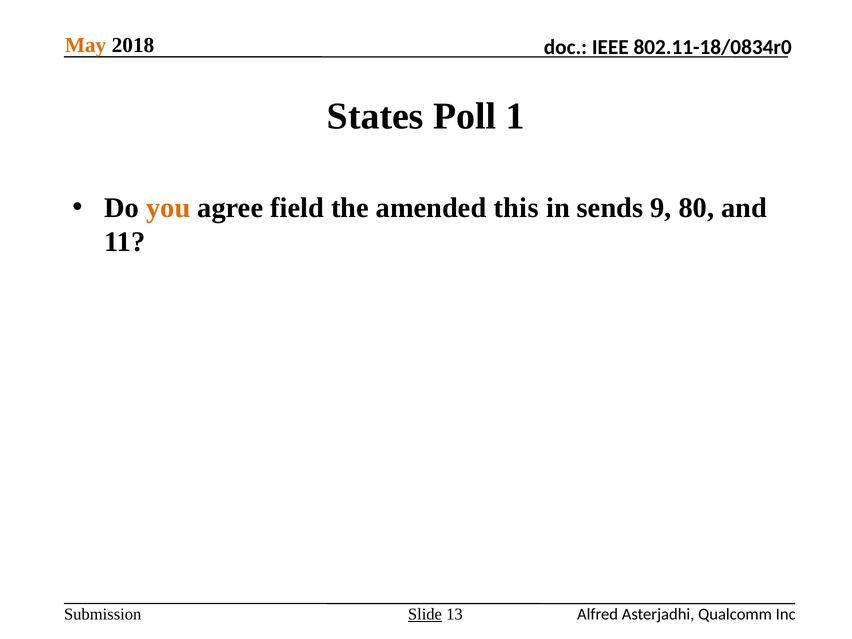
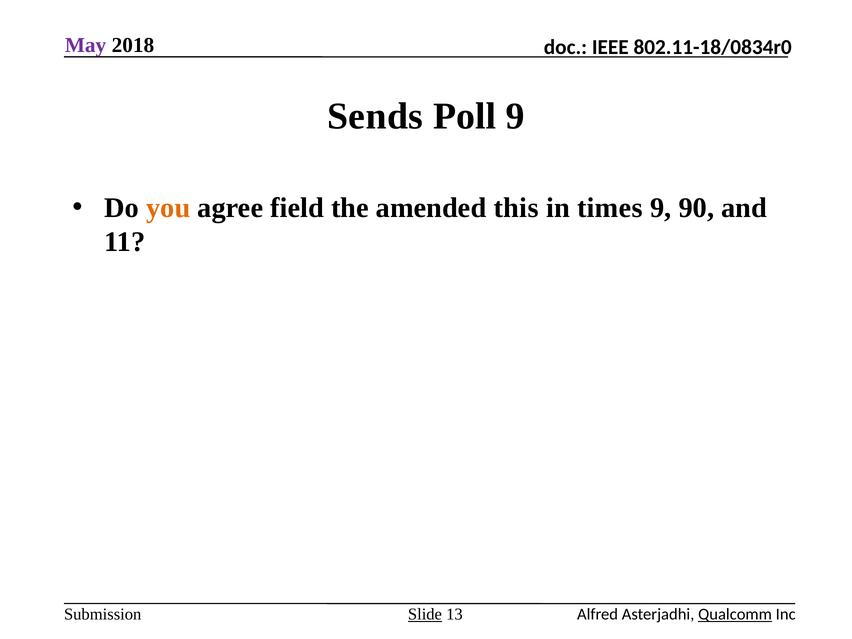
May colour: orange -> purple
States: States -> Sends
Poll 1: 1 -> 9
sends: sends -> times
80: 80 -> 90
Qualcomm underline: none -> present
